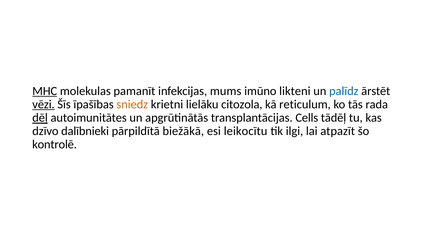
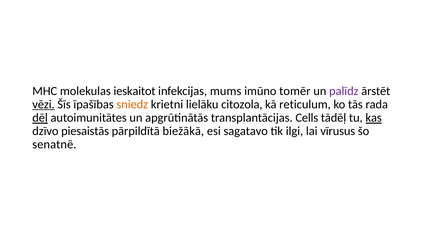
MHC underline: present -> none
pamanīt: pamanīt -> ieskaitot
likteni: likteni -> tomēr
palīdz colour: blue -> purple
kas underline: none -> present
dalībnieki: dalībnieki -> piesaistās
leikocītu: leikocītu -> sagatavo
atpazīt: atpazīt -> vīrusus
kontrolē: kontrolē -> senatnē
